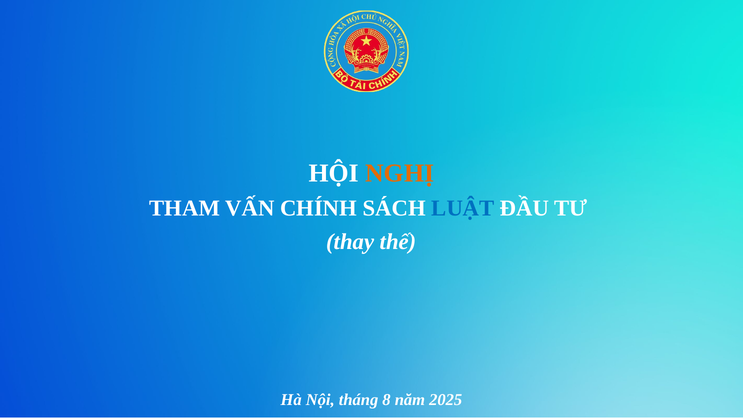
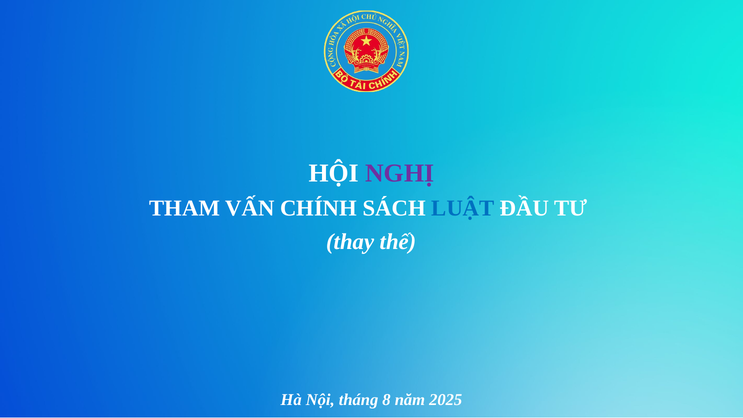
NGHỊ colour: orange -> purple
